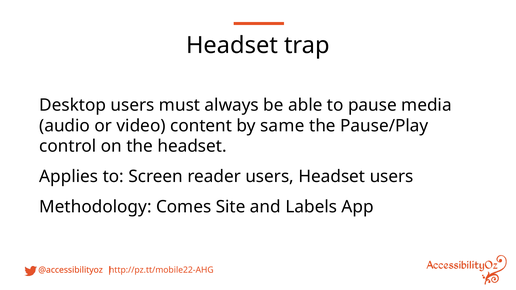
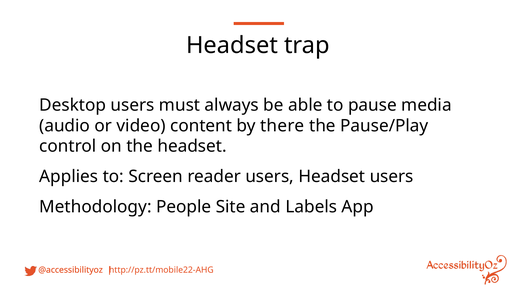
same: same -> there
Comes: Comes -> People
